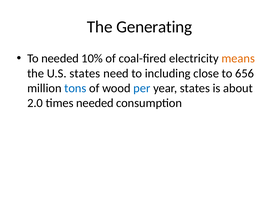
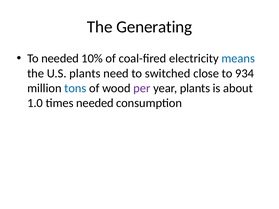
means colour: orange -> blue
U.S states: states -> plants
including: including -> switched
656: 656 -> 934
per colour: blue -> purple
year states: states -> plants
2.0: 2.0 -> 1.0
